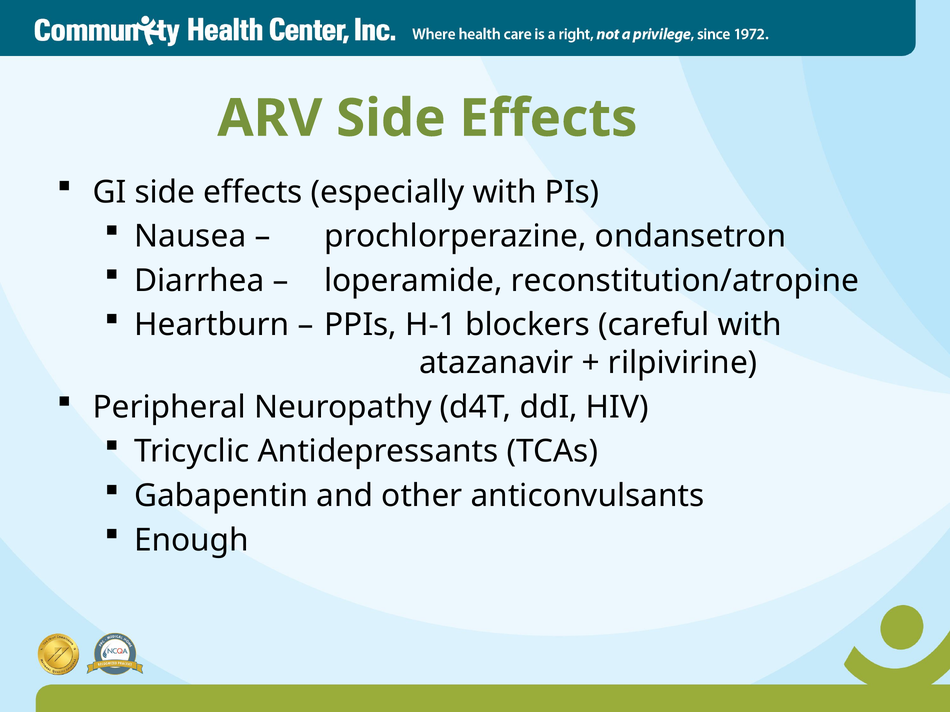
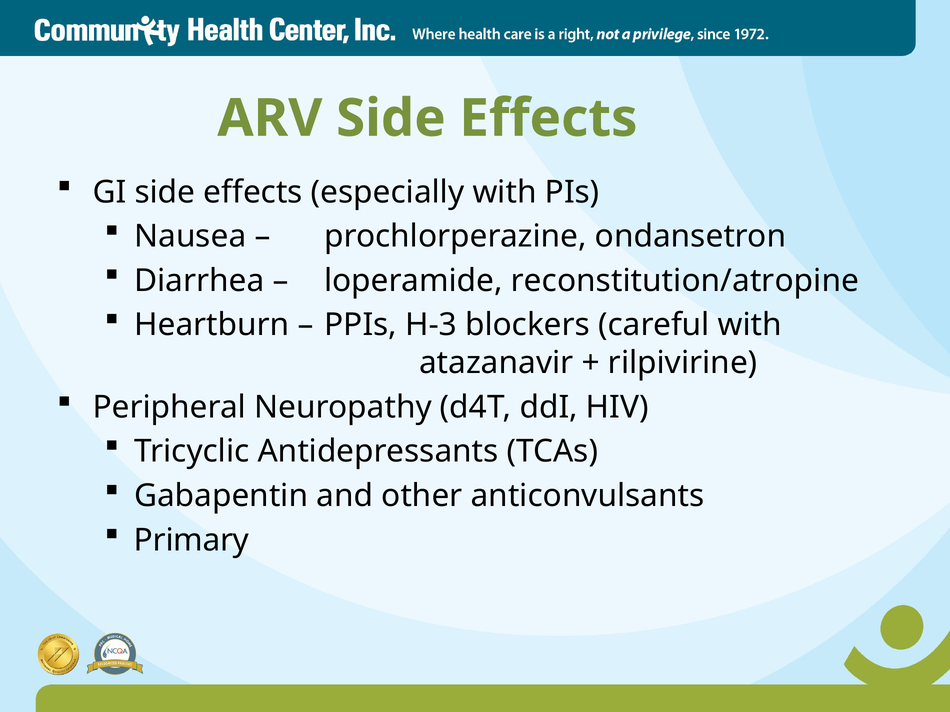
H-1: H-1 -> H-3
Enough: Enough -> Primary
